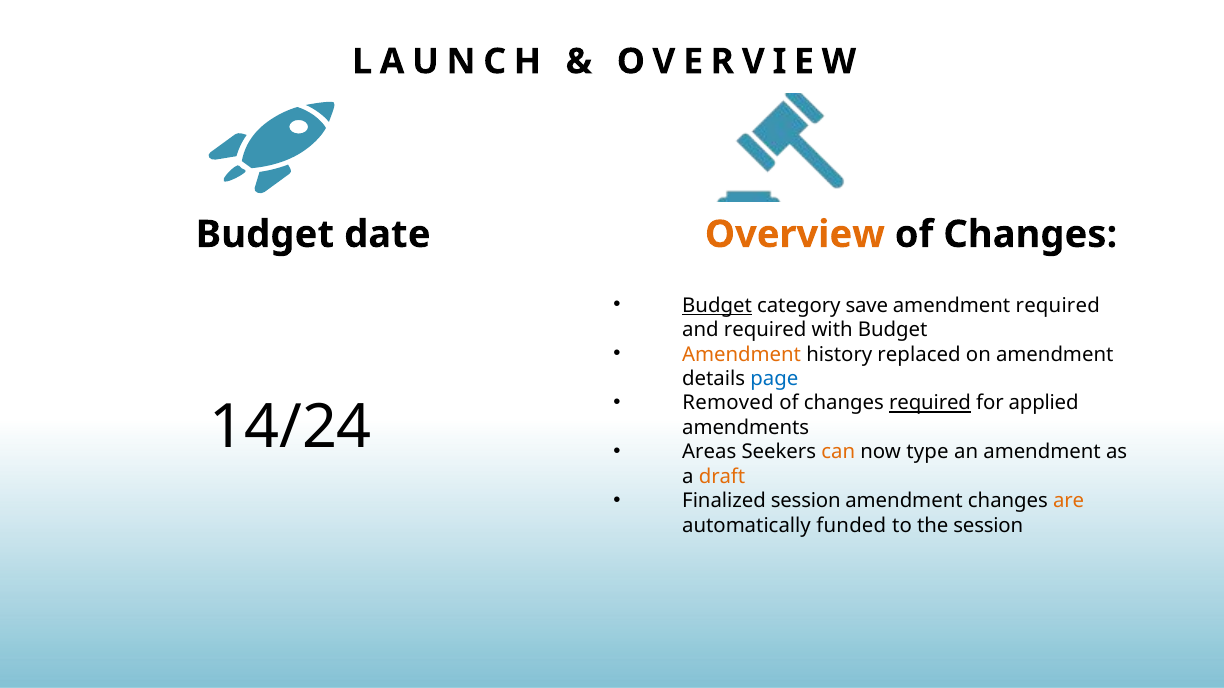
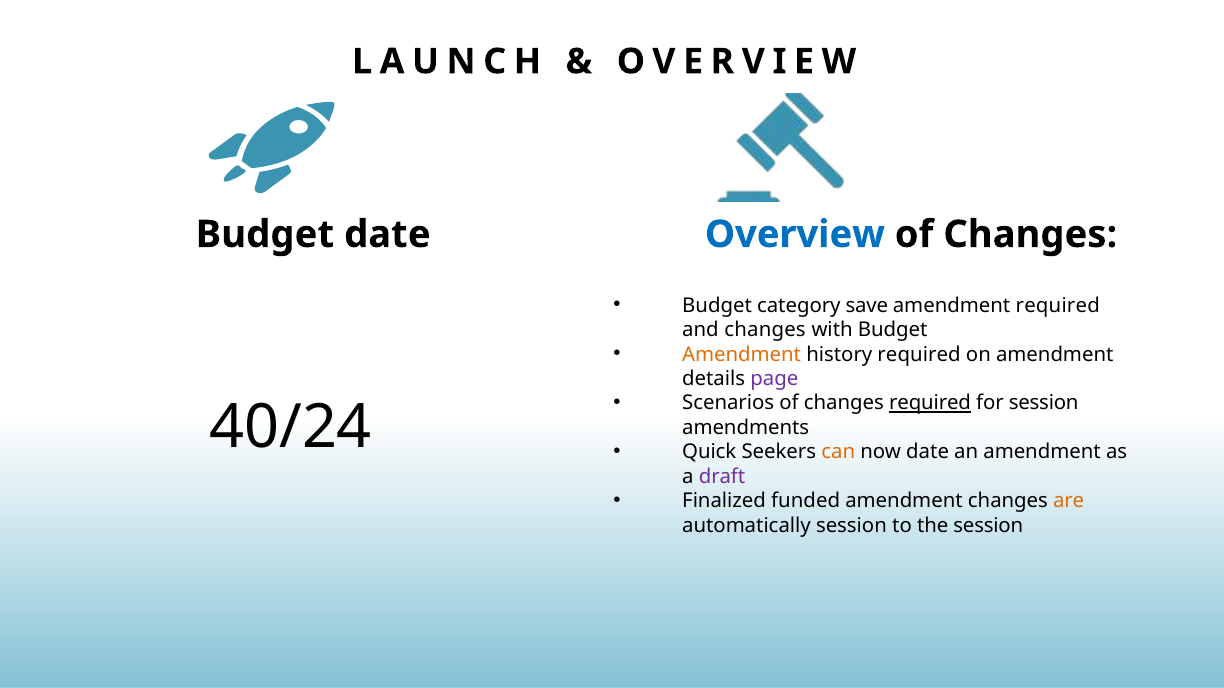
Overview at (795, 235) colour: orange -> blue
Budget at (717, 306) underline: present -> none
and required: required -> changes
history replaced: replaced -> required
page colour: blue -> purple
Removed: Removed -> Scenarios
for applied: applied -> session
14/24: 14/24 -> 40/24
Areas: Areas -> Quick
now type: type -> date
draft colour: orange -> purple
Finalized session: session -> funded
automatically funded: funded -> session
